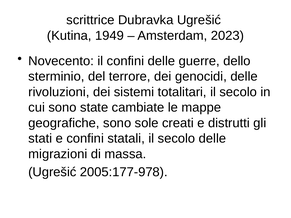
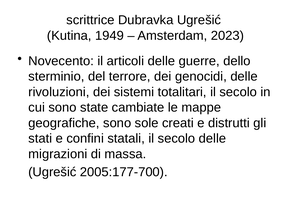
il confini: confini -> articoli
2005:177-978: 2005:177-978 -> 2005:177-700
